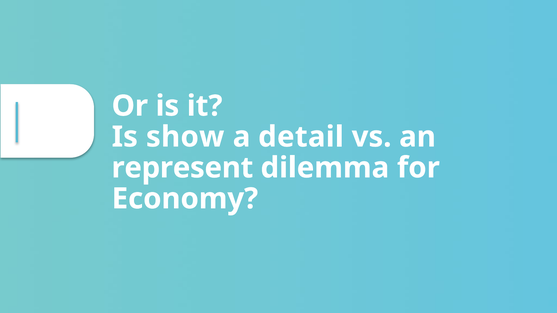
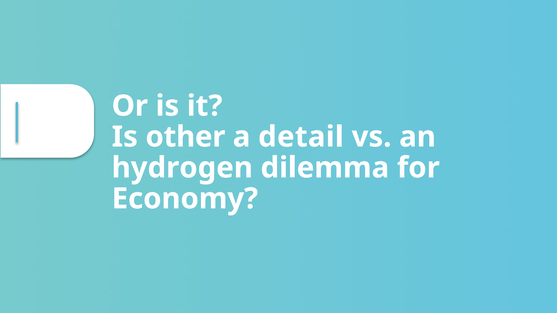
show: show -> other
represent: represent -> hydrogen
